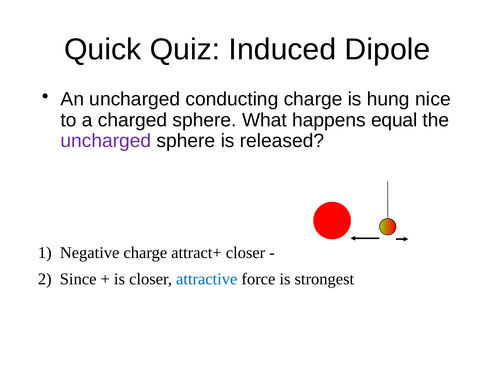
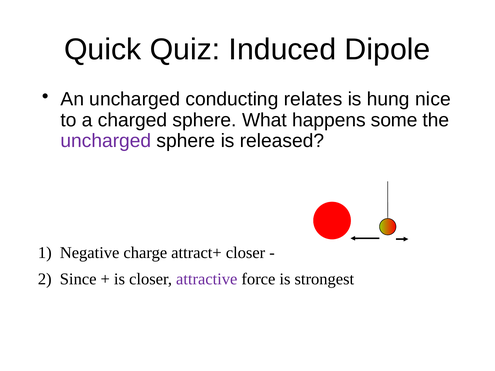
conducting charge: charge -> relates
equal: equal -> some
attractive colour: blue -> purple
